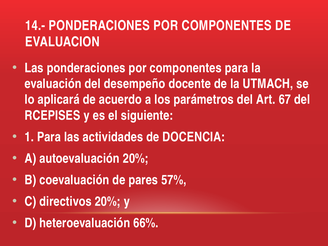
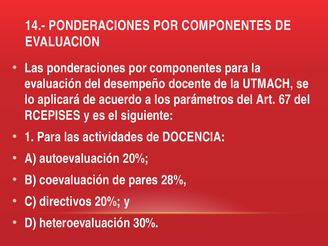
57%: 57% -> 28%
66%: 66% -> 30%
